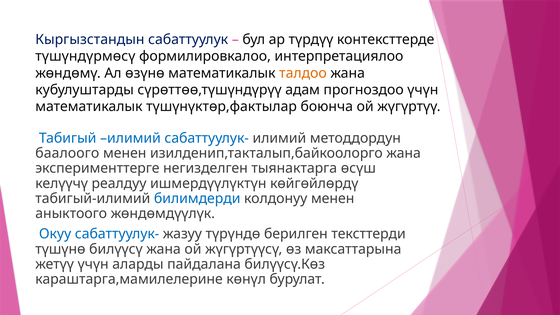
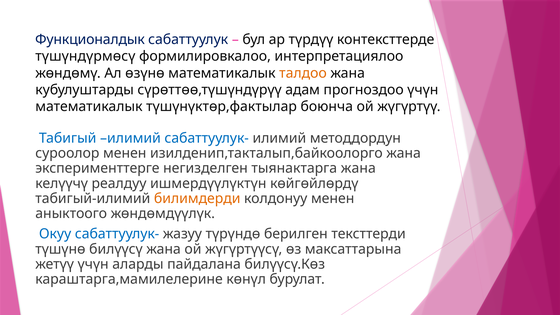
Кыргызстандын: Кыргызстандын -> Функционалдык
баалоого: баалоого -> суроолор
тыянактарга өсүш: өсүш -> жана
билимдерди colour: blue -> orange
